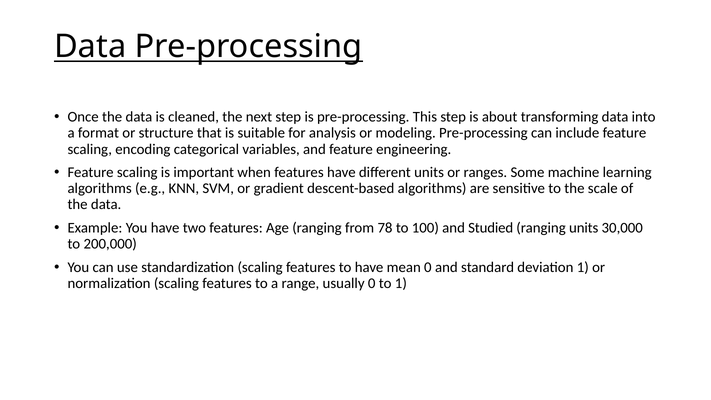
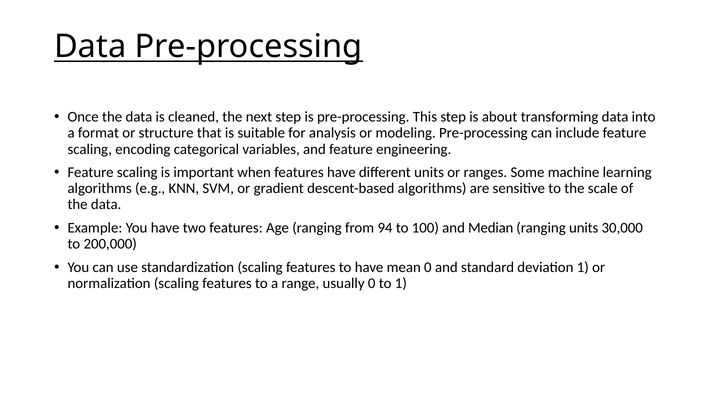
78: 78 -> 94
Studied: Studied -> Median
